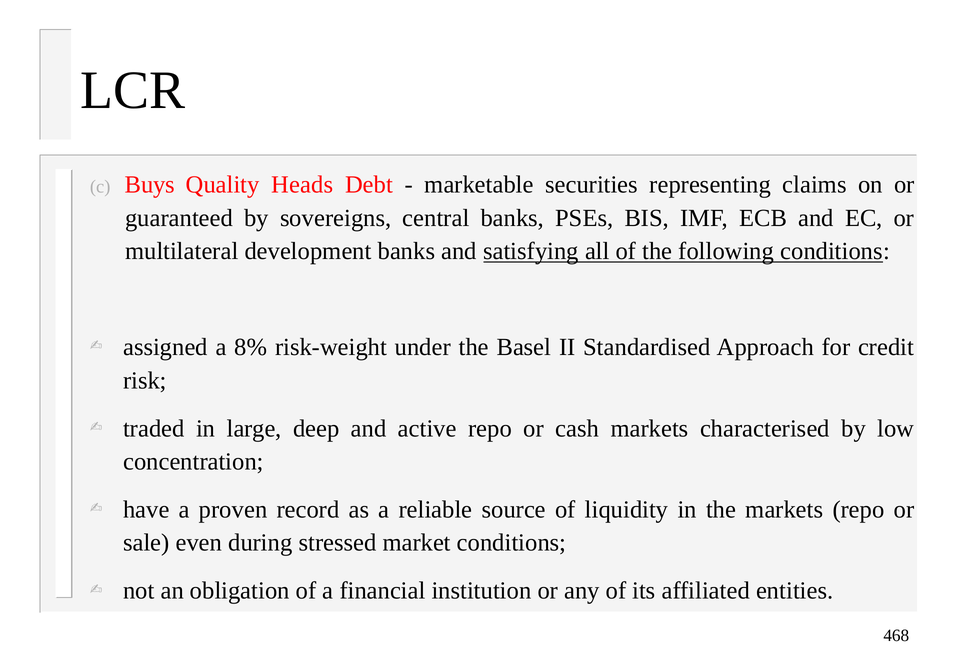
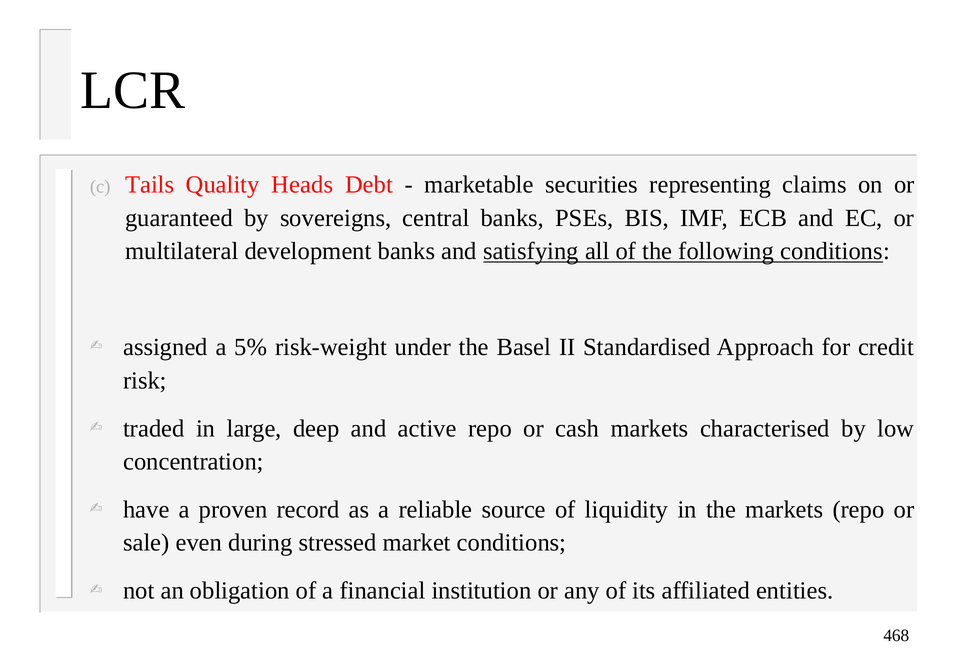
Buys: Buys -> Tails
8%: 8% -> 5%
